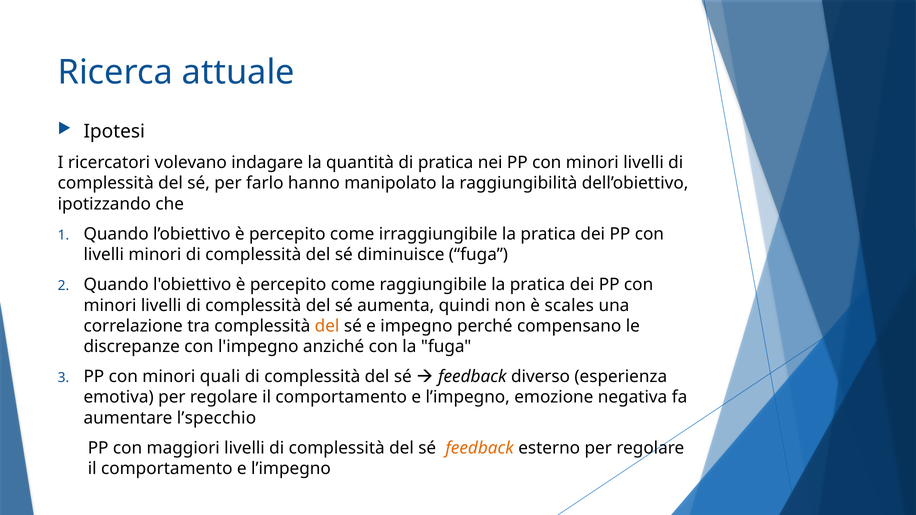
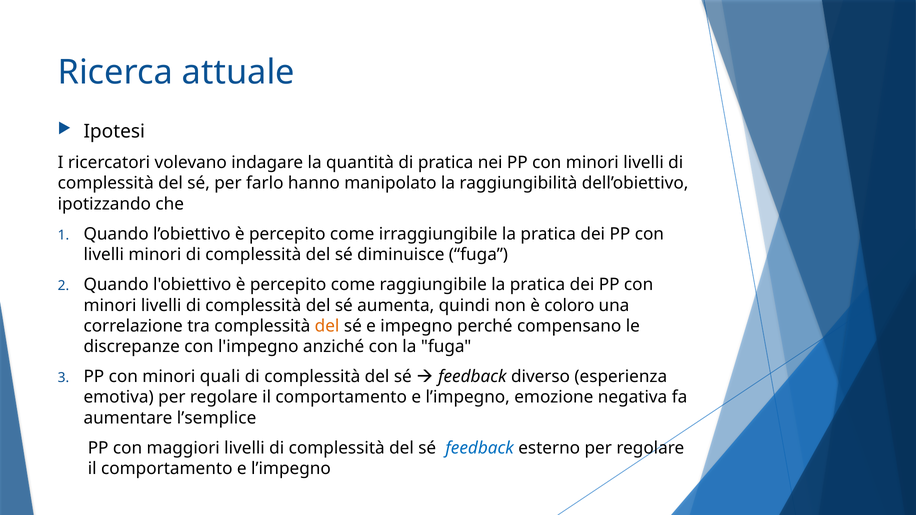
scales: scales -> coloro
l’specchio: l’specchio -> l’semplice
feedback at (480, 448) colour: orange -> blue
